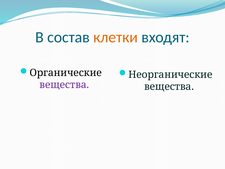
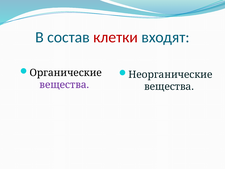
клетки colour: orange -> red
